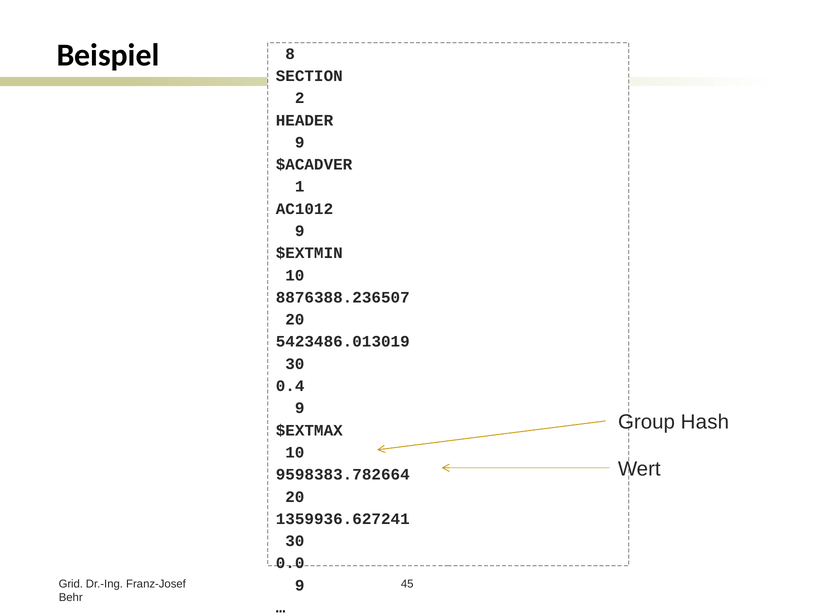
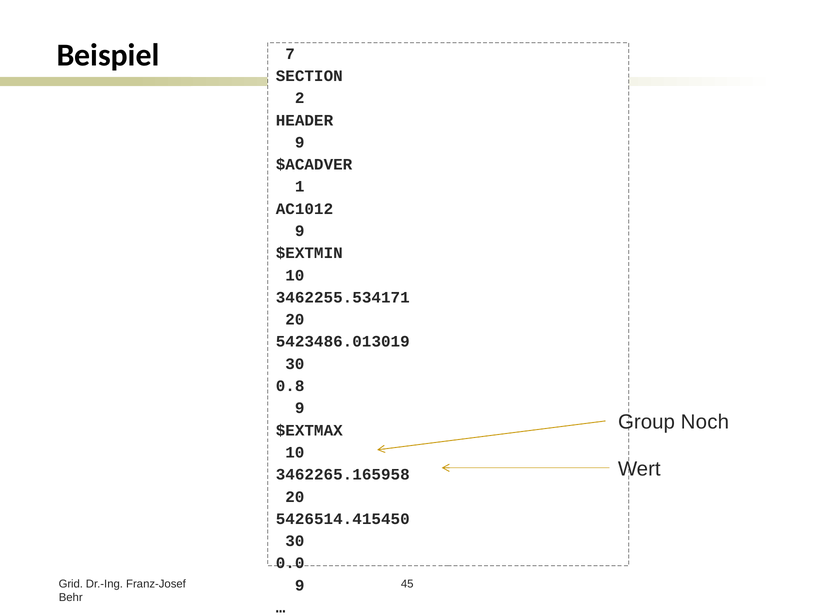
8: 8 -> 7
8876388.236507: 8876388.236507 -> 3462255.534171
0.4: 0.4 -> 0.8
Hash: Hash -> Noch
9598383.782664: 9598383.782664 -> 3462265.165958
1359936.627241: 1359936.627241 -> 5426514.415450
